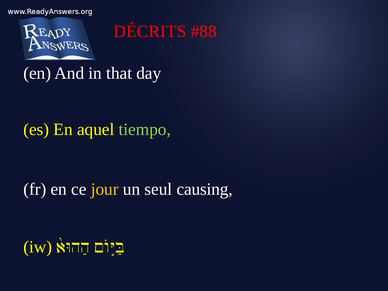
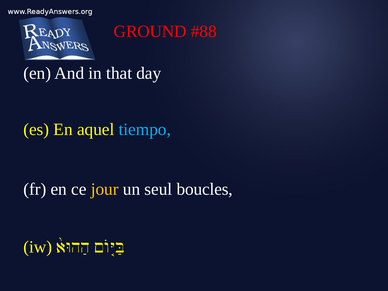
DÉCRITS: DÉCRITS -> GROUND
tiempo colour: light green -> light blue
causing: causing -> boucles
